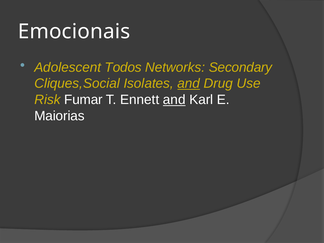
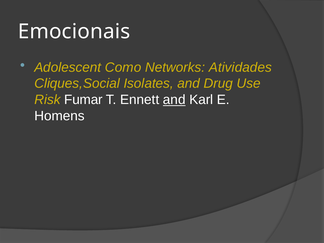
Todos: Todos -> Como
Secondary: Secondary -> Atividades
and at (189, 84) underline: present -> none
Maiorias: Maiorias -> Homens
